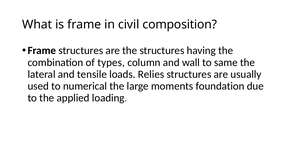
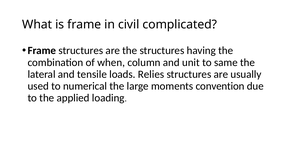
composition: composition -> complicated
types: types -> when
wall: wall -> unit
foundation: foundation -> convention
